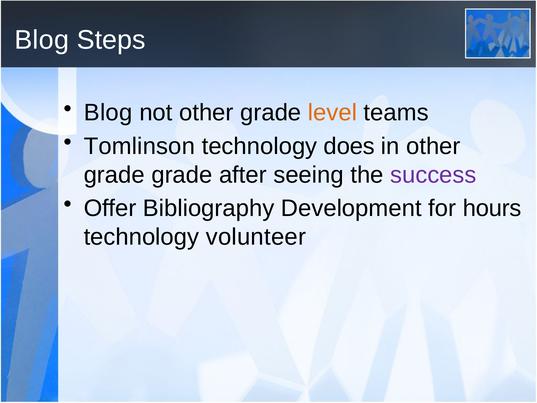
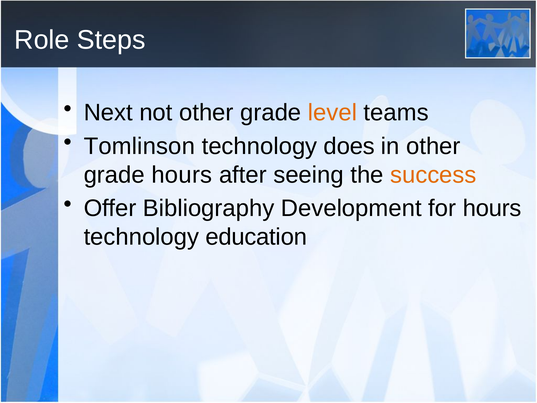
Blog at (42, 40): Blog -> Role
Blog at (108, 113): Blog -> Next
grade grade: grade -> hours
success colour: purple -> orange
volunteer: volunteer -> education
